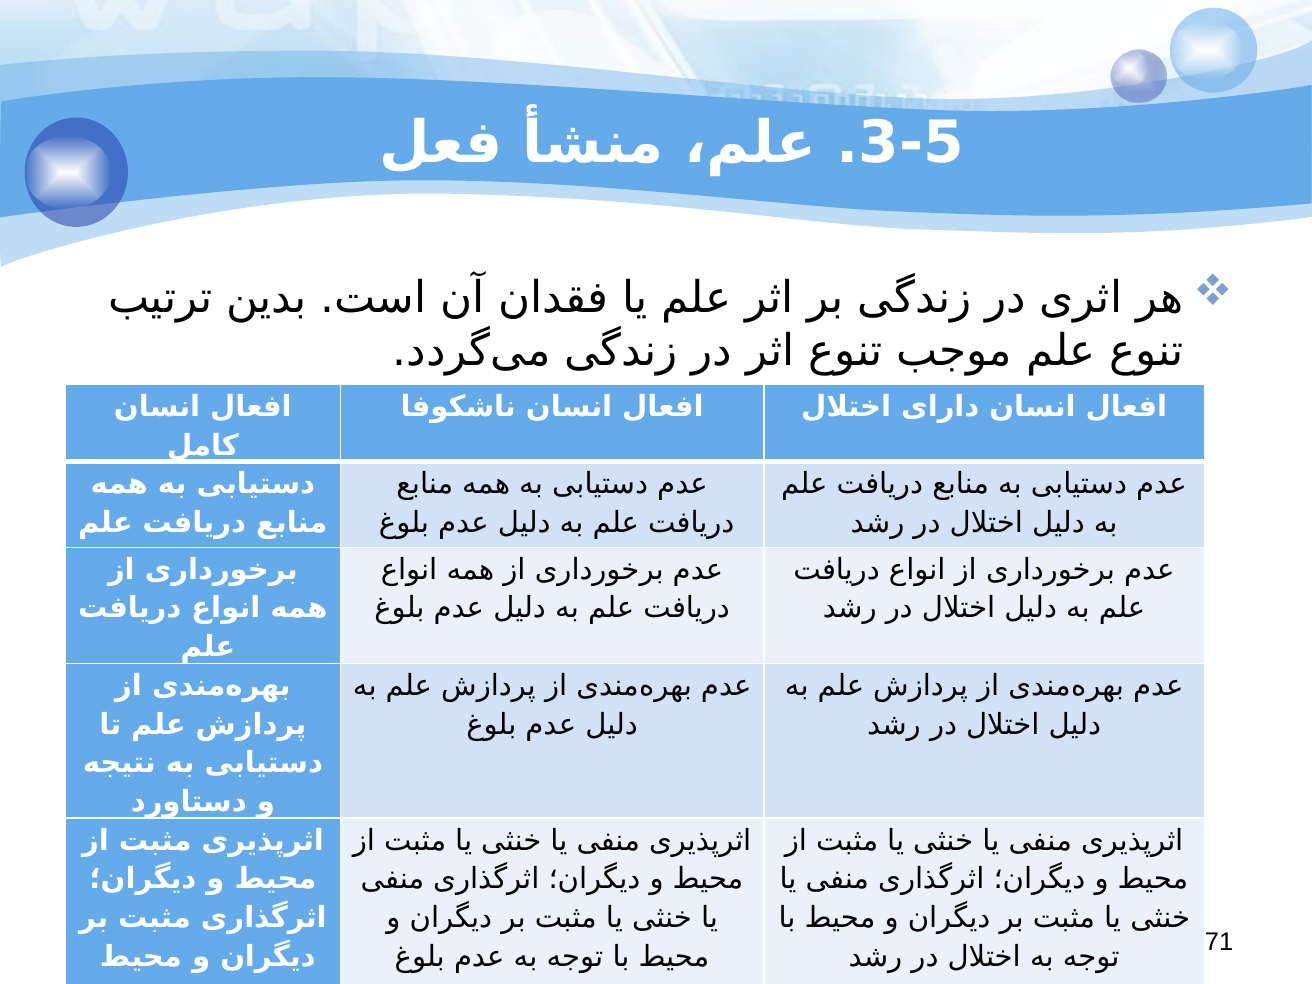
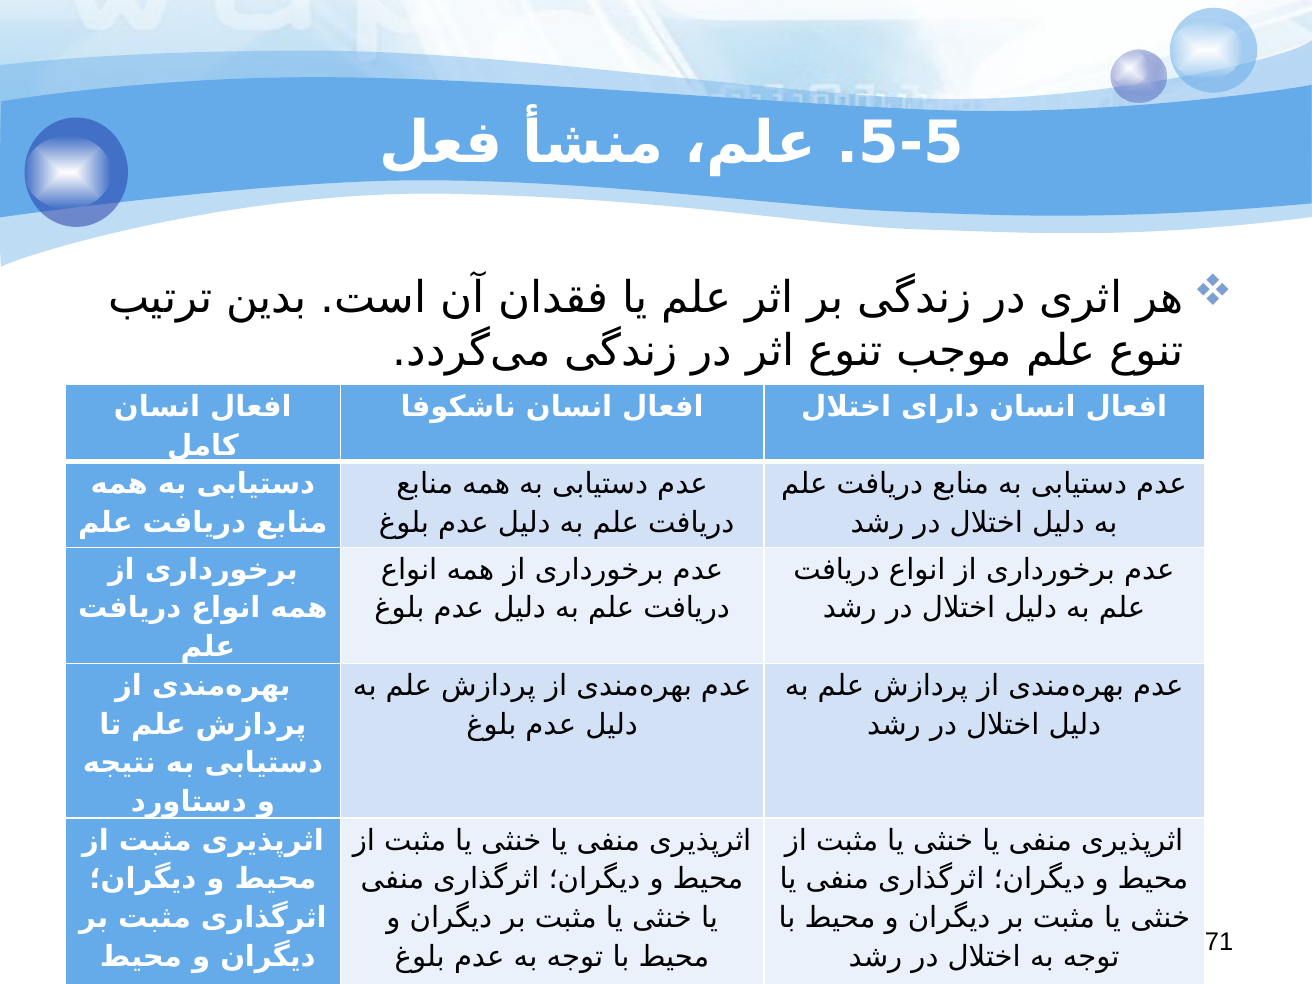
3-5: 3-5 -> 5-5
